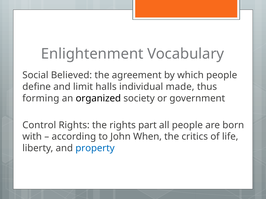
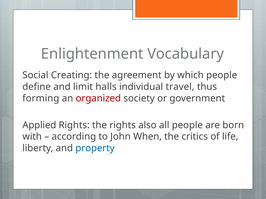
Believed: Believed -> Creating
made: made -> travel
organized colour: black -> red
Control: Control -> Applied
part: part -> also
